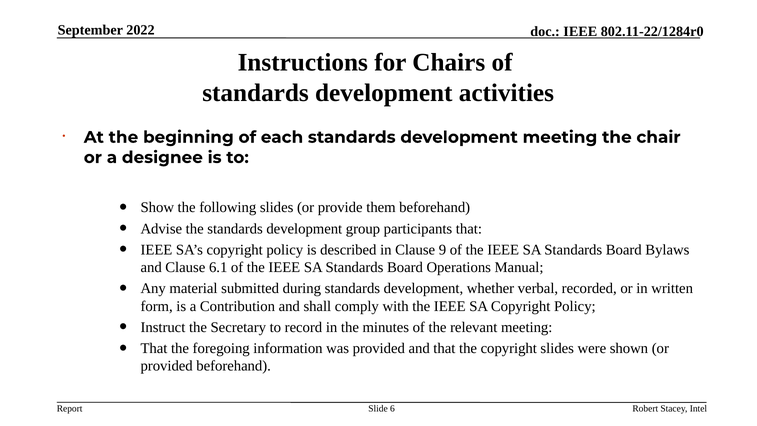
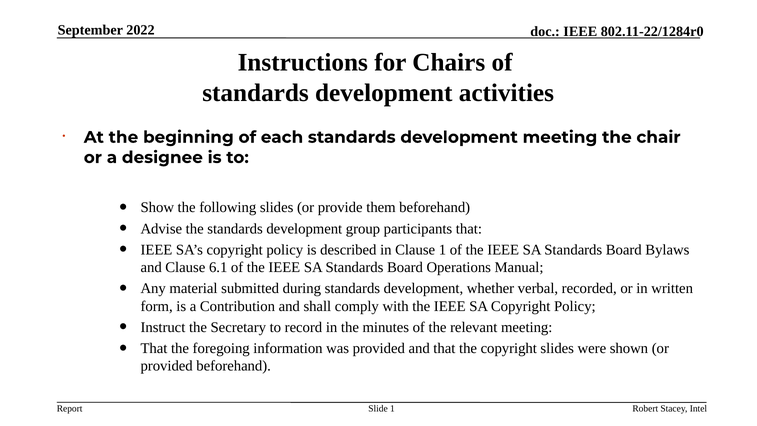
Clause 9: 9 -> 1
6 at (392, 408): 6 -> 1
